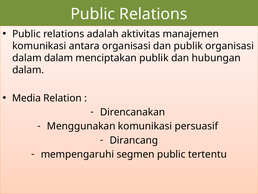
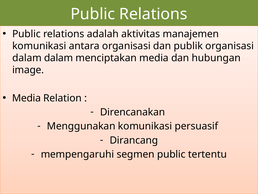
menciptakan publik: publik -> media
dalam at (28, 70): dalam -> image
